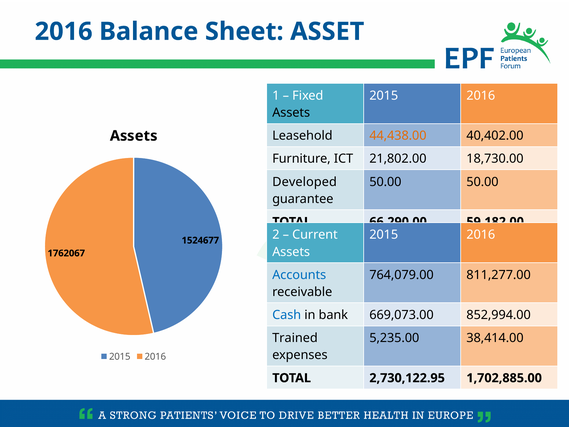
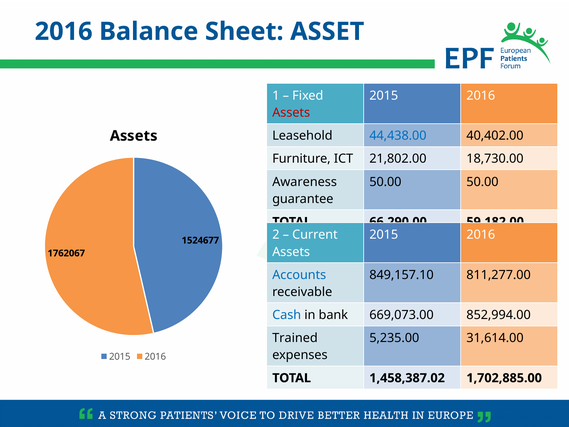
Assets at (291, 113) colour: black -> red
44,438.00 colour: orange -> blue
Developed: Developed -> Awareness
764,079.00: 764,079.00 -> 849,157.10
38,414.00: 38,414.00 -> 31,614.00
2,730,122.95: 2,730,122.95 -> 1,458,387.02
